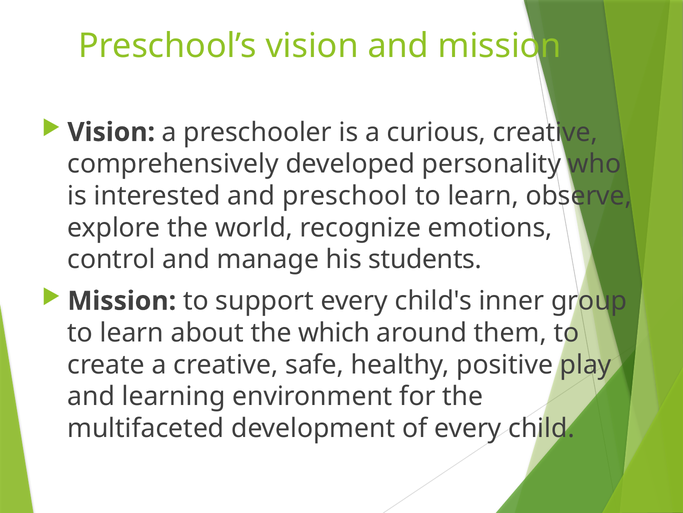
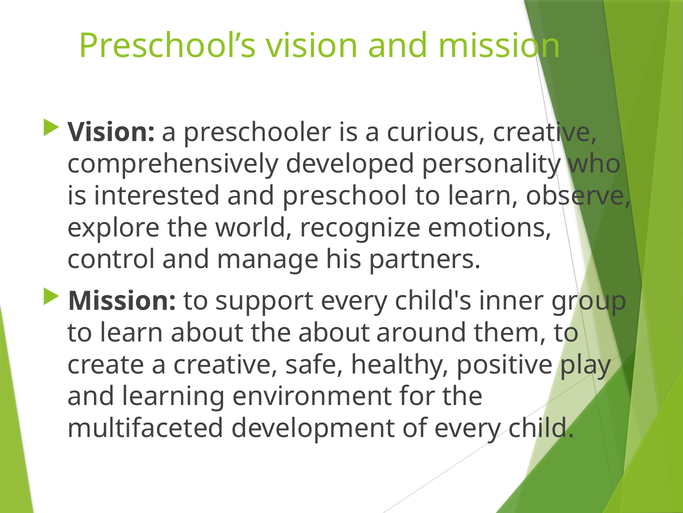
students: students -> partners
the which: which -> about
